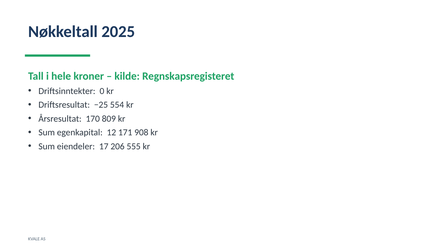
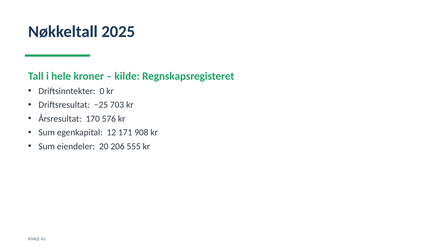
554: 554 -> 703
809: 809 -> 576
17: 17 -> 20
